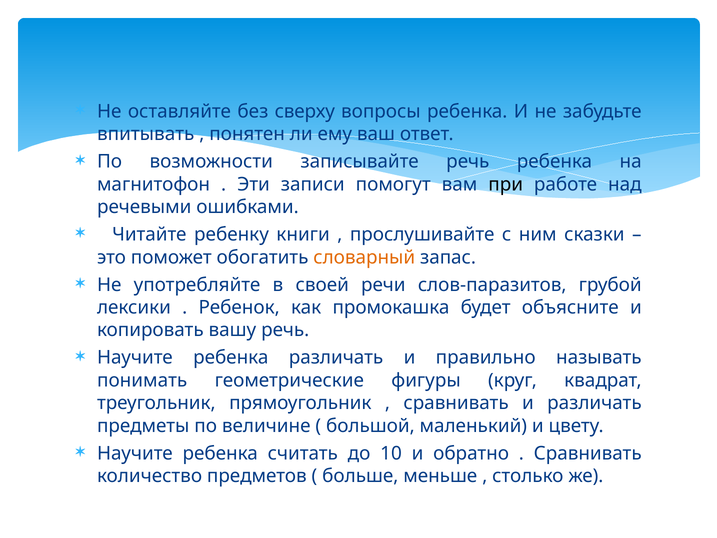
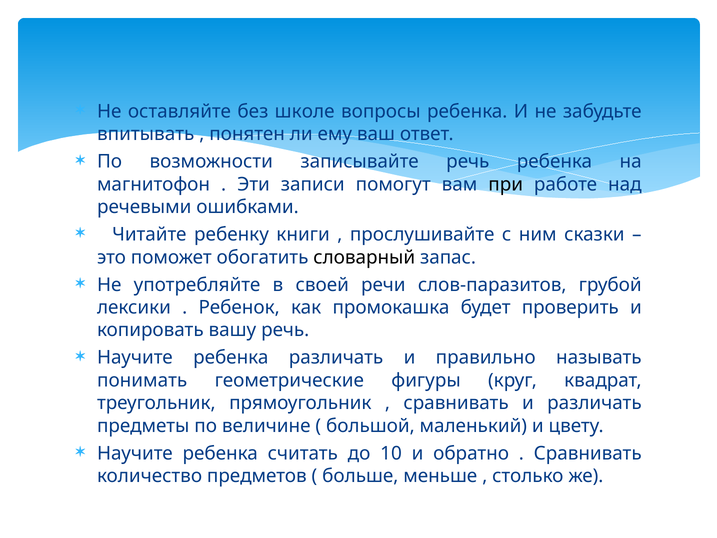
сверху: сверху -> школе
словарный colour: orange -> black
объясните: объясните -> проверить
